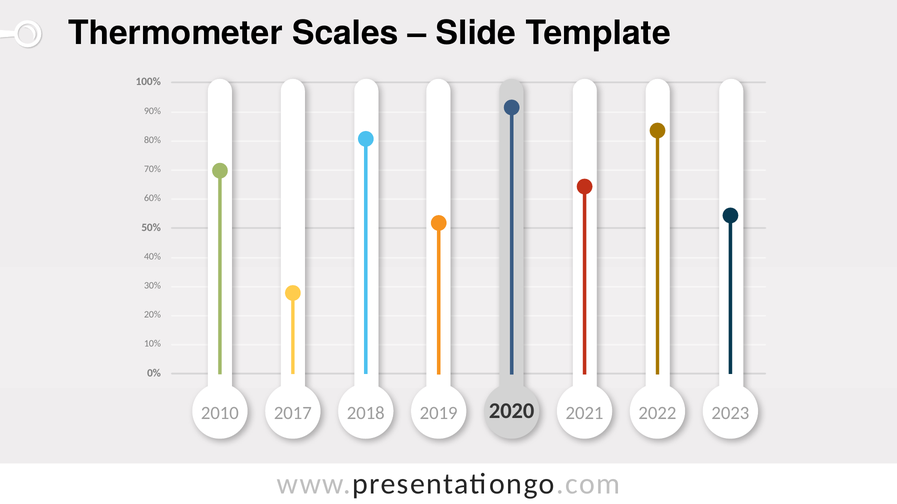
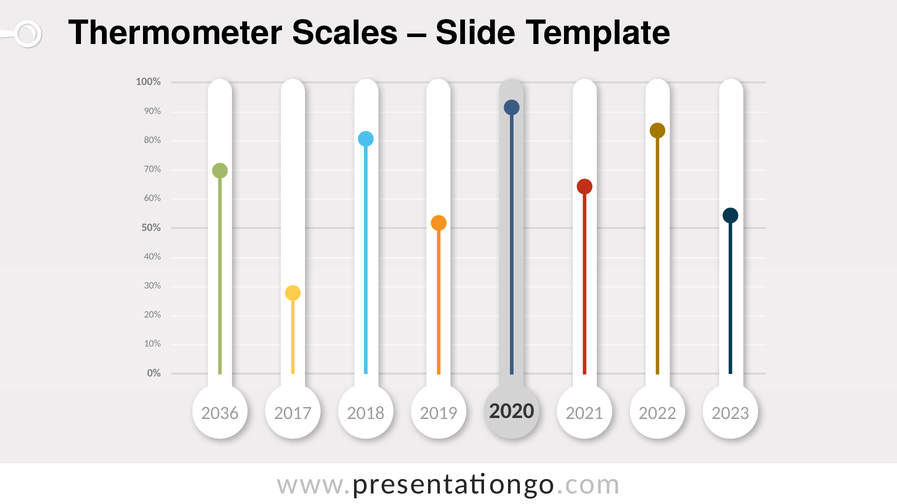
2010: 2010 -> 2036
